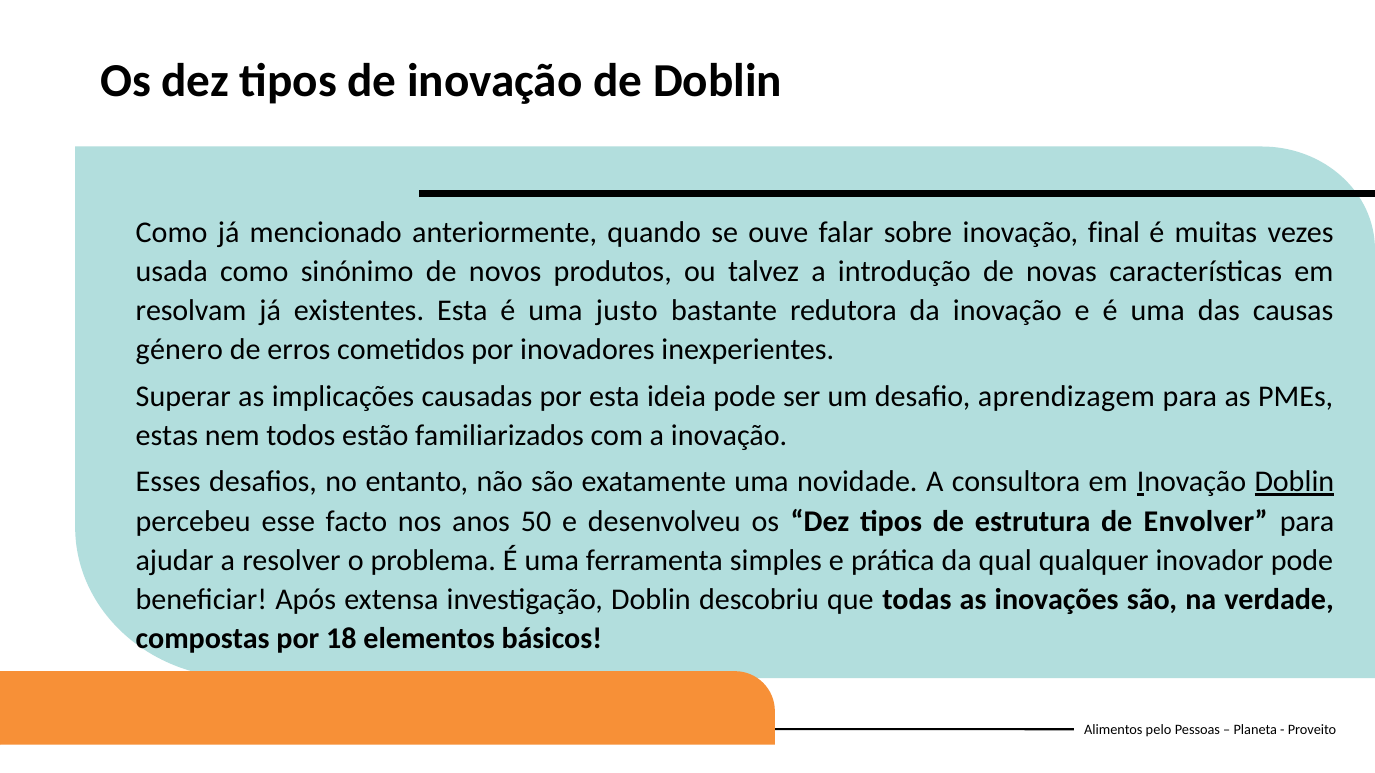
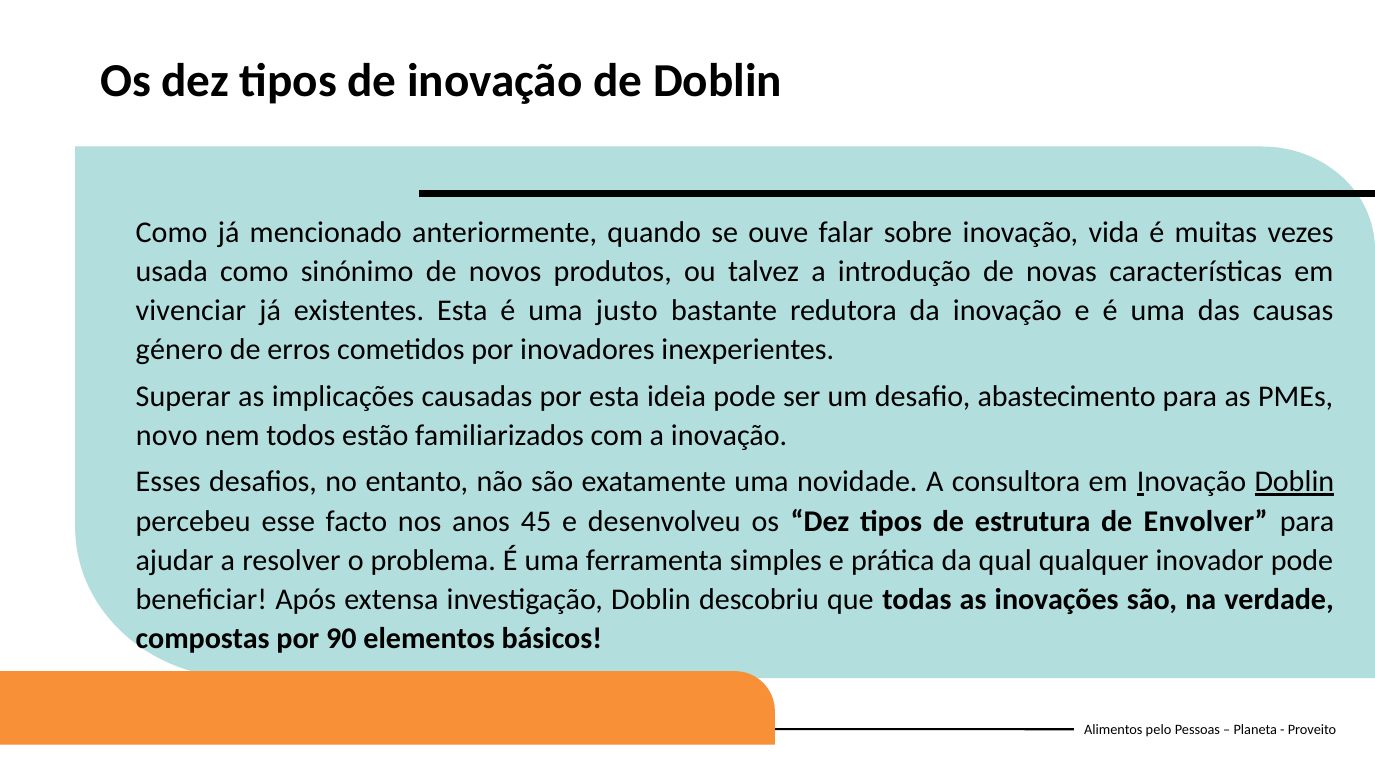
final: final -> vida
resolvam: resolvam -> vivenciar
aprendizagem: aprendizagem -> abastecimento
estas: estas -> novo
50: 50 -> 45
18: 18 -> 90
